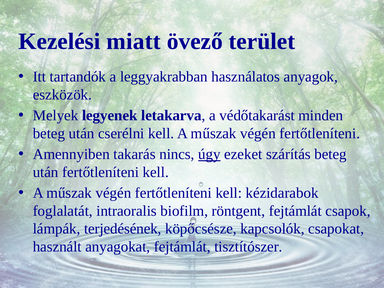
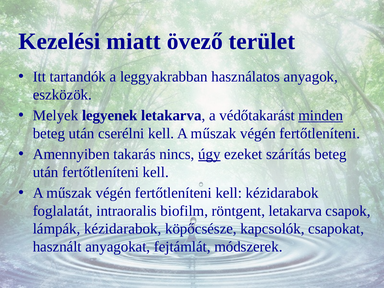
minden underline: none -> present
röntgent fejtámlát: fejtámlát -> letakarva
lámpák terjedésének: terjedésének -> kézidarabok
tisztítószer: tisztítószer -> módszerek
